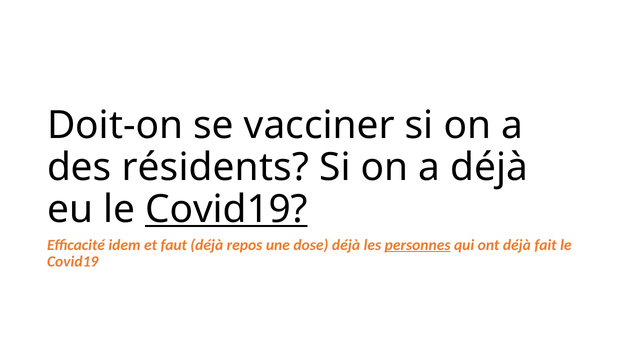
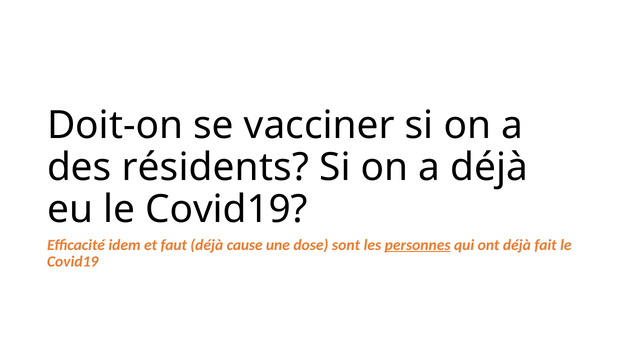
Covid19 at (226, 209) underline: present -> none
repos: repos -> cause
dose déjà: déjà -> sont
